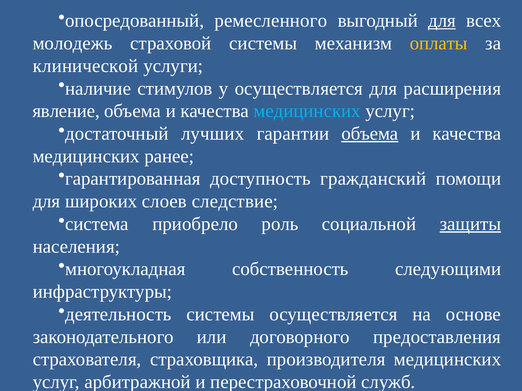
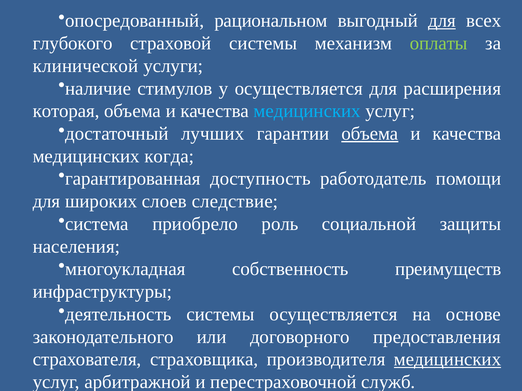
ремесленного: ремесленного -> рациональном
молодежь: молодежь -> глубокого
оплаты colour: yellow -> light green
явление: явление -> которая
ранее: ранее -> когда
гражданский: гражданский -> работодатель
защиты underline: present -> none
следующими: следующими -> преимуществ
медицинских at (448, 360) underline: none -> present
